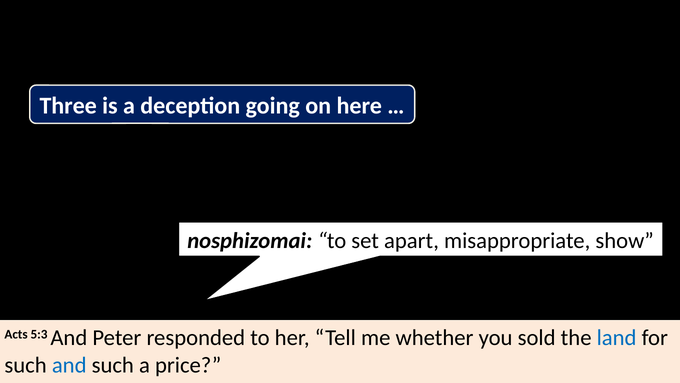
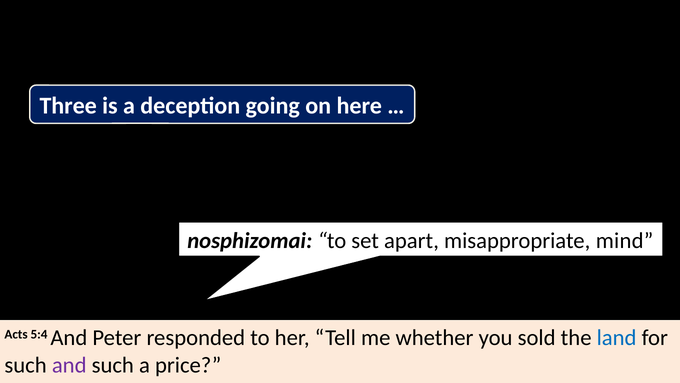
show: show -> mind
5:3: 5:3 -> 5:4
and at (69, 365) colour: blue -> purple
